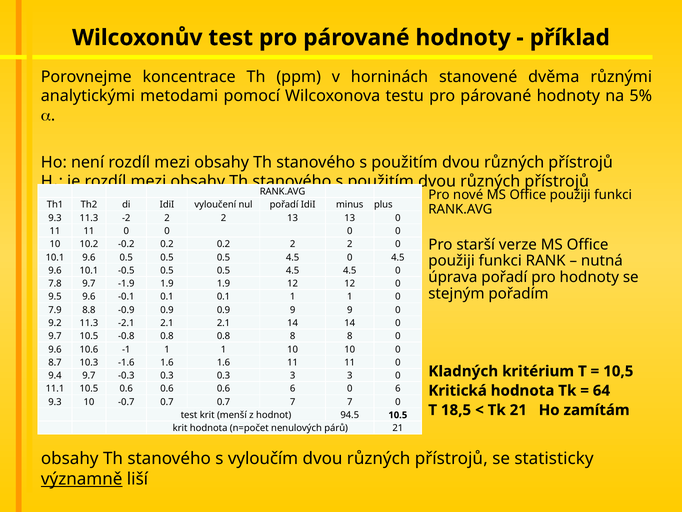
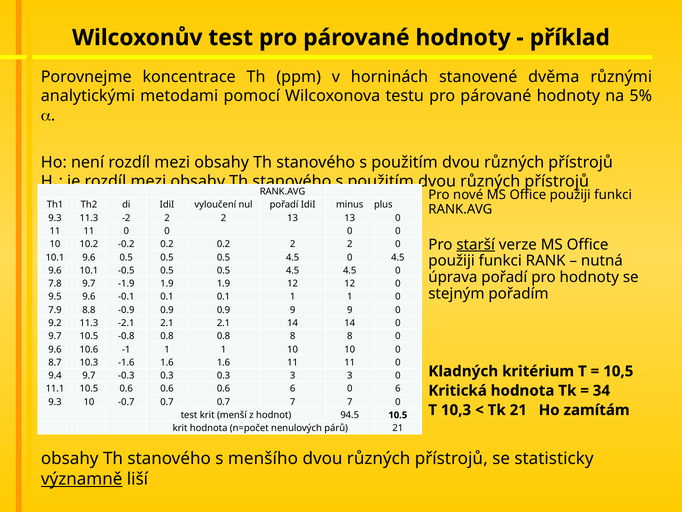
starší underline: none -> present
64: 64 -> 34
18,5: 18,5 -> 10,3
vyloučím: vyloučím -> menšího
